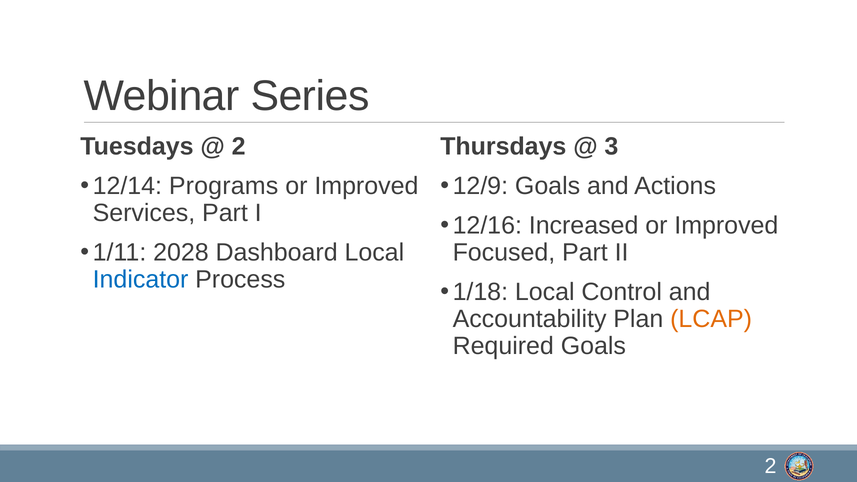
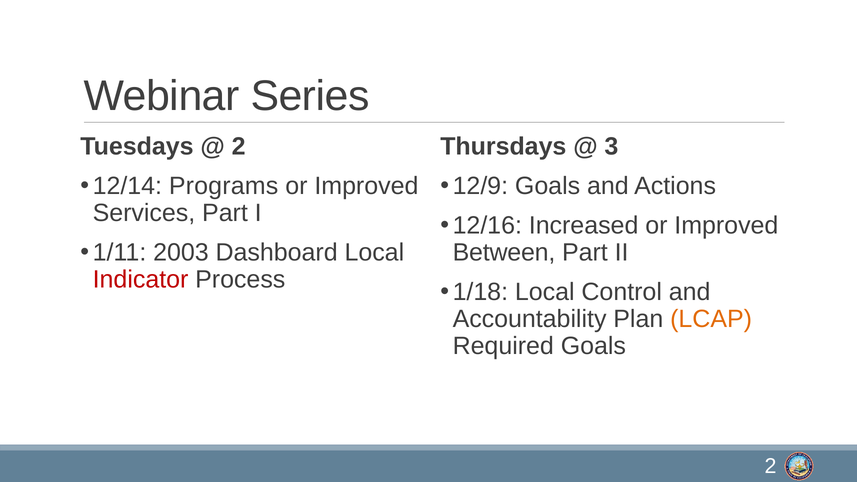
2028: 2028 -> 2003
Focused: Focused -> Between
Indicator colour: blue -> red
